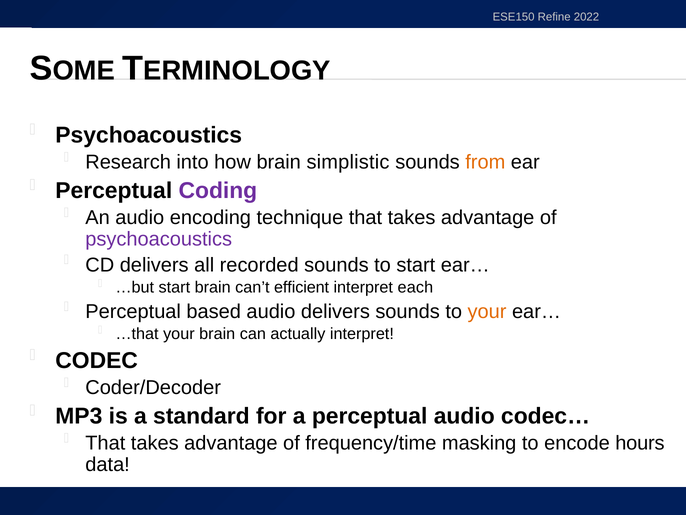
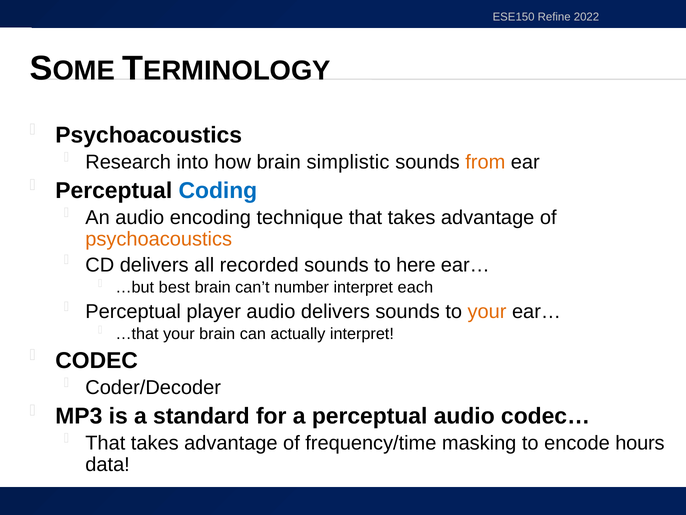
Coding colour: purple -> blue
psychoacoustics at (159, 239) colour: purple -> orange
to start: start -> here
…but start: start -> best
efficient: efficient -> number
based: based -> player
